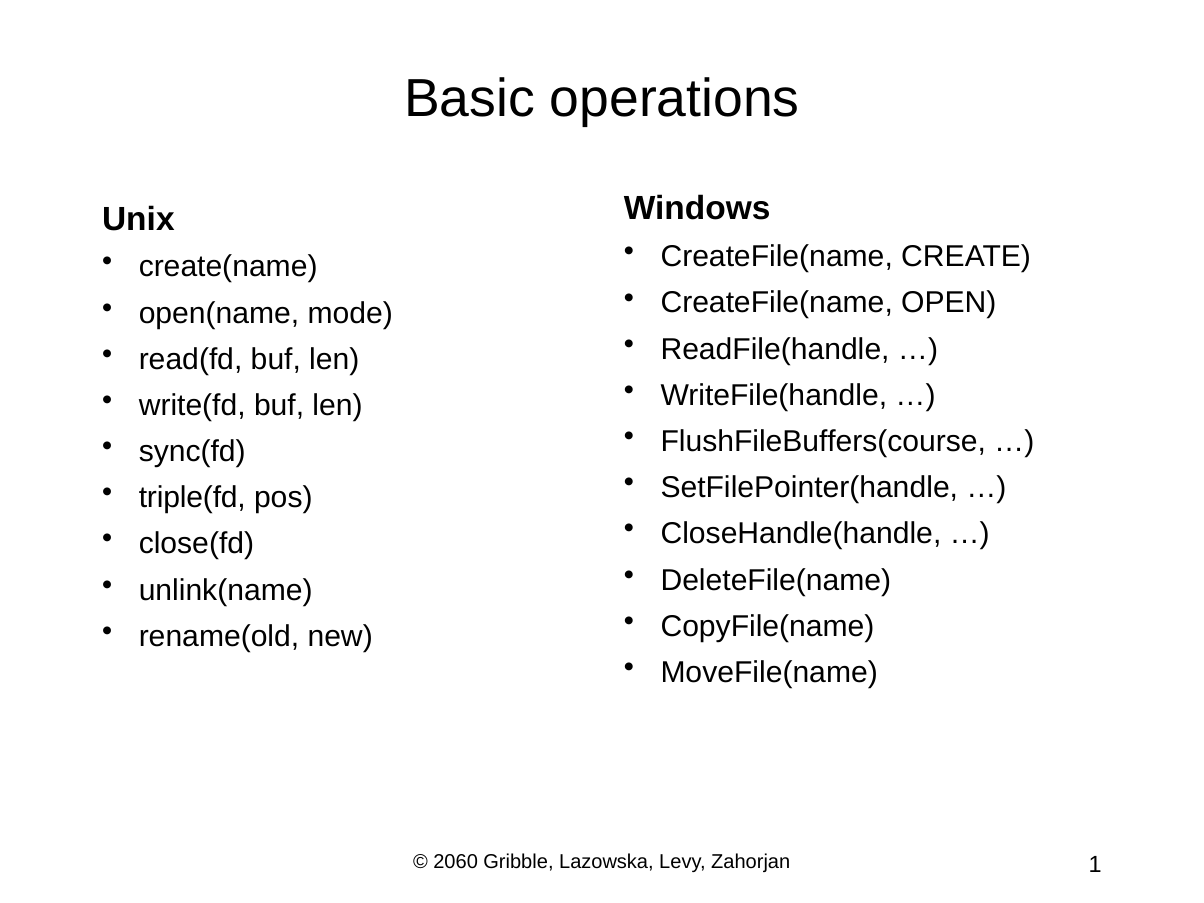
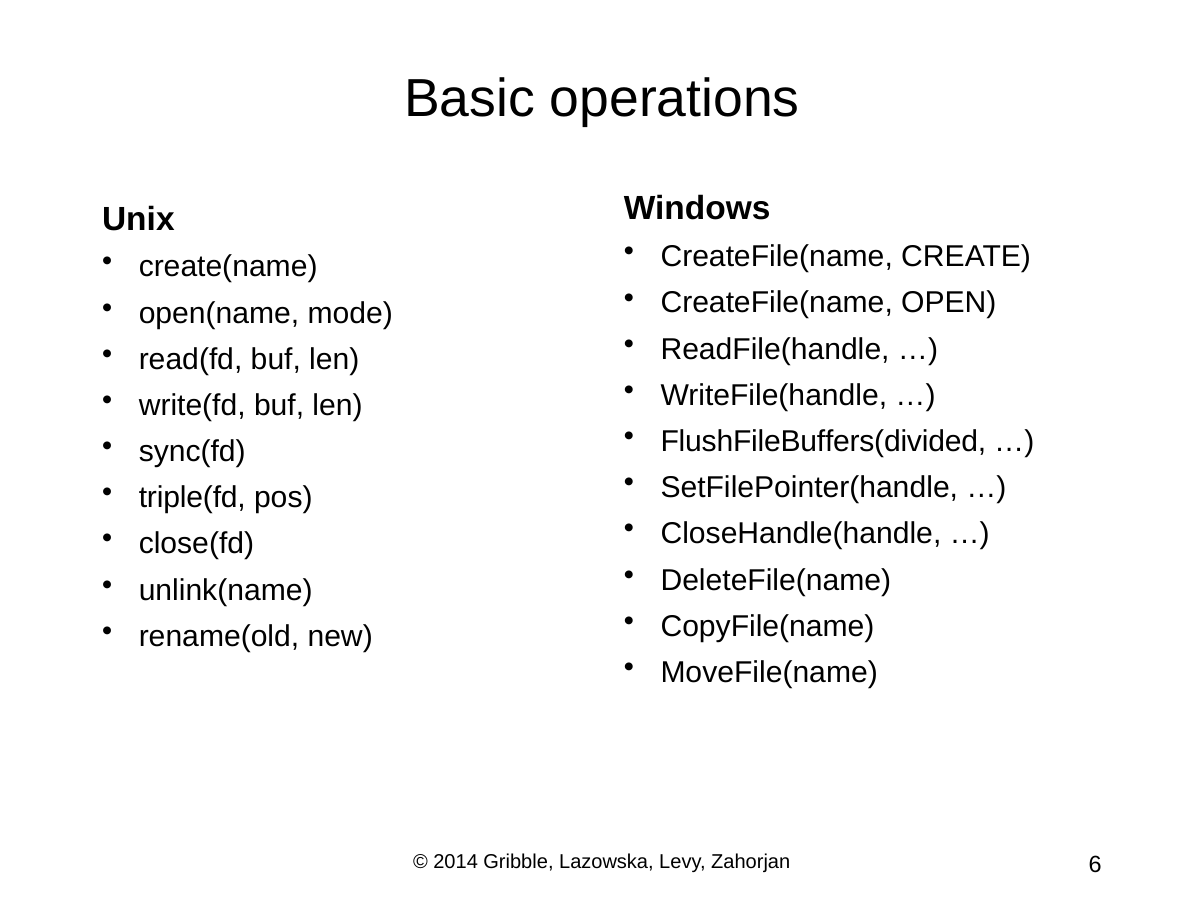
FlushFileBuffers(course: FlushFileBuffers(course -> FlushFileBuffers(divided
2060: 2060 -> 2014
1: 1 -> 6
